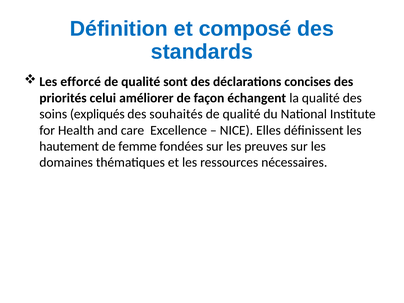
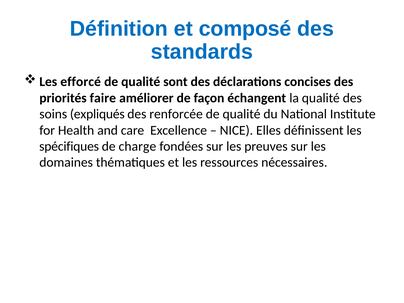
celui: celui -> faire
souhaités: souhaités -> renforcée
hautement: hautement -> spécifiques
femme: femme -> charge
